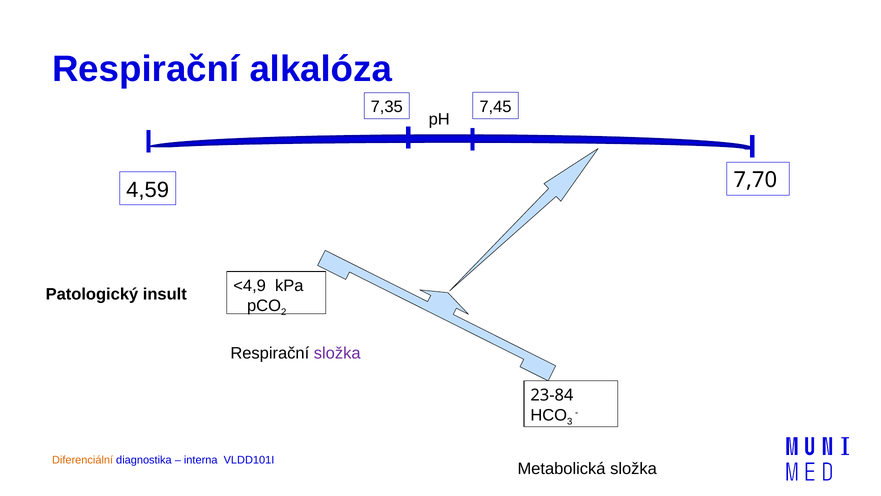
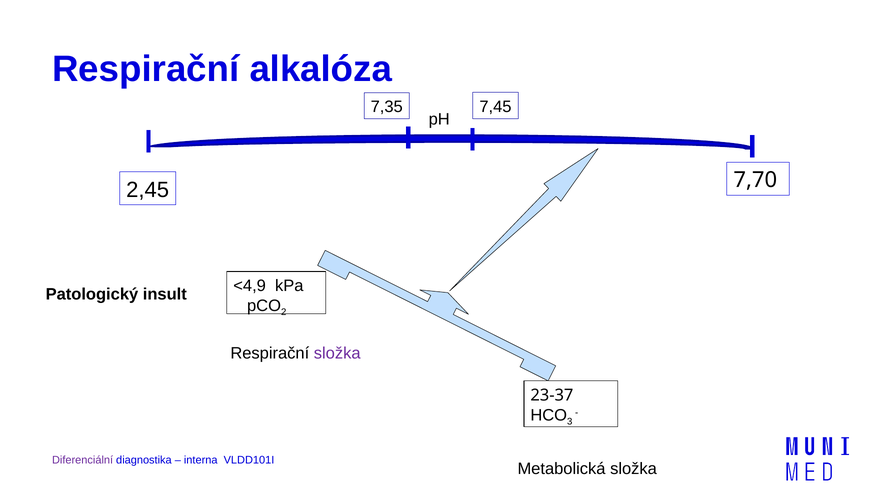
4,59: 4,59 -> 2,45
23-84: 23-84 -> 23-37
Diferenciální colour: orange -> purple
